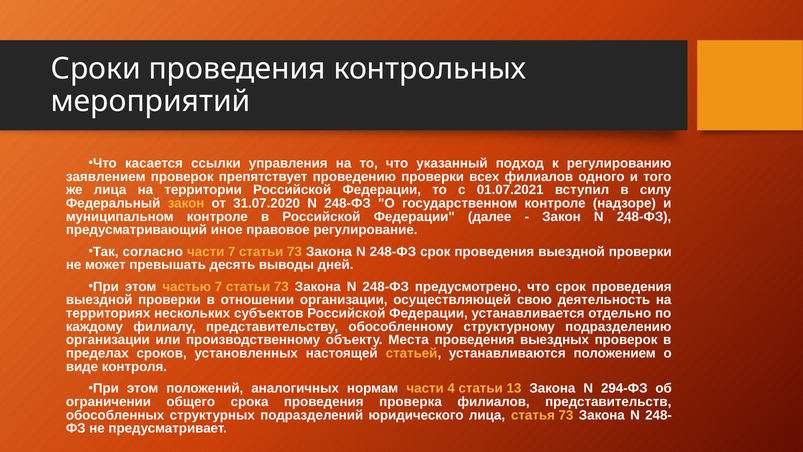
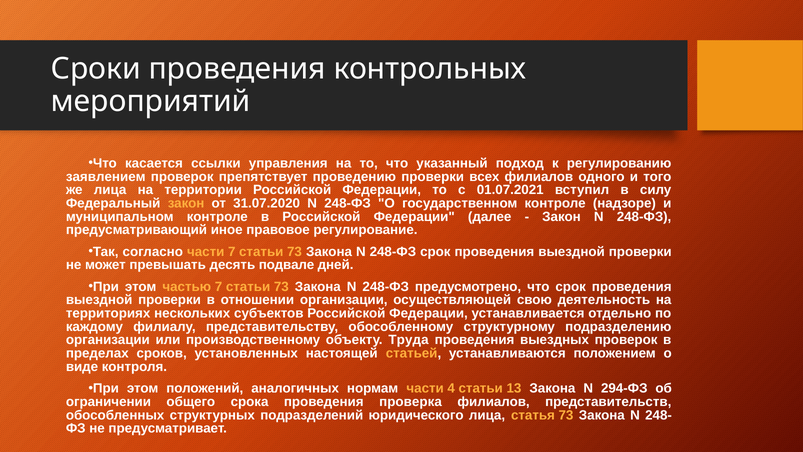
выводы: выводы -> подвале
Места: Места -> Труда
